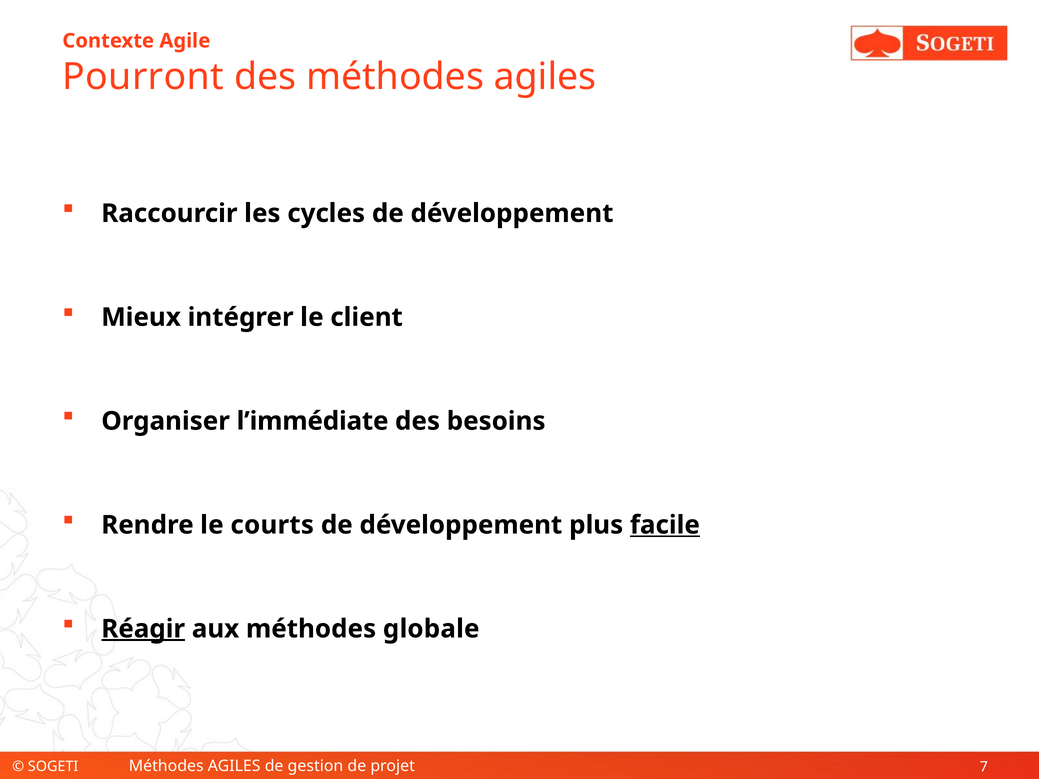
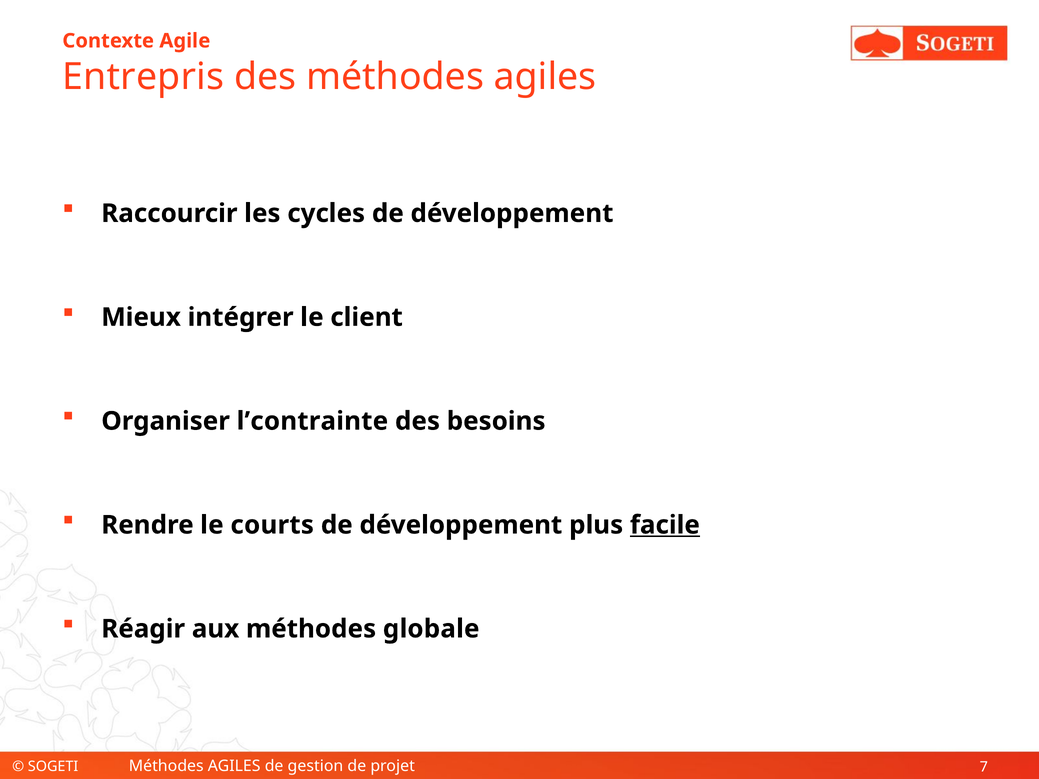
Pourront: Pourront -> Entrepris
l’immédiate: l’immédiate -> l’contrainte
Réagir underline: present -> none
